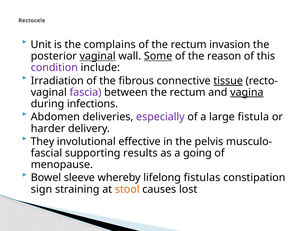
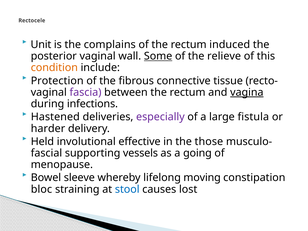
invasion: invasion -> induced
vaginal at (98, 56) underline: present -> none
reason: reason -> relieve
condition colour: purple -> orange
Irradiation: Irradiation -> Protection
tissue underline: present -> none
Abdomen: Abdomen -> Hastened
They: They -> Held
pelvis: pelvis -> those
results: results -> vessels
fistulas: fistulas -> moving
sign: sign -> bloc
stool colour: orange -> blue
